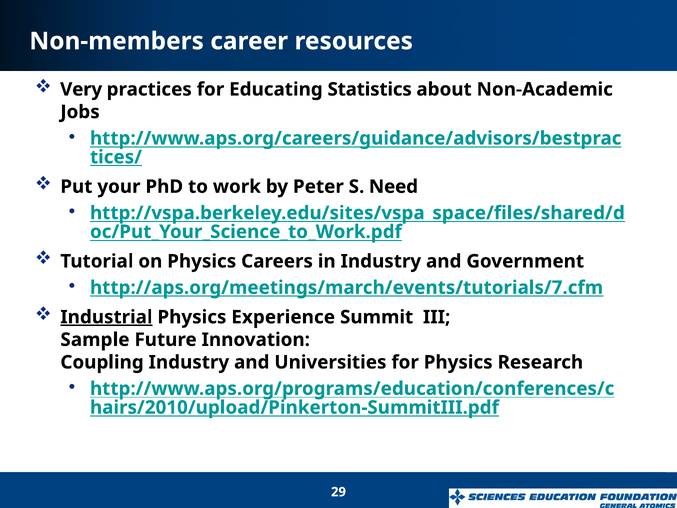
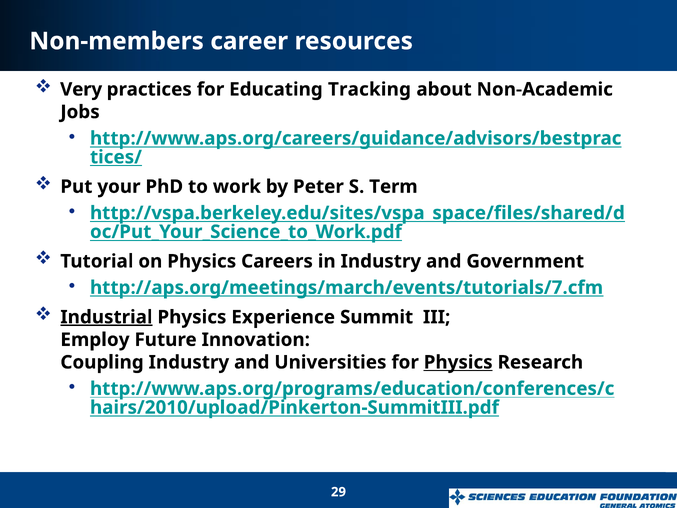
Statistics: Statistics -> Tracking
Need: Need -> Term
Sample: Sample -> Employ
Physics at (458, 362) underline: none -> present
